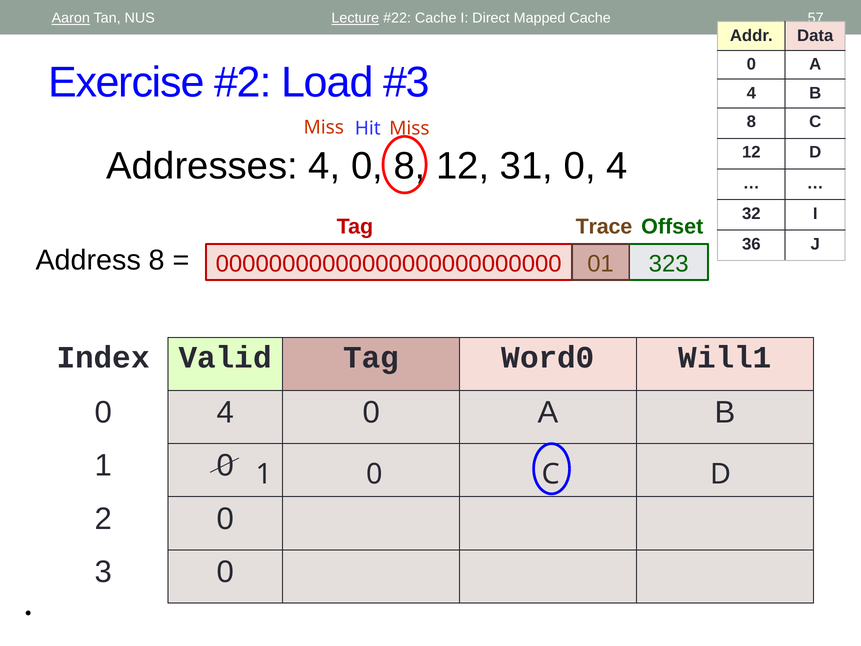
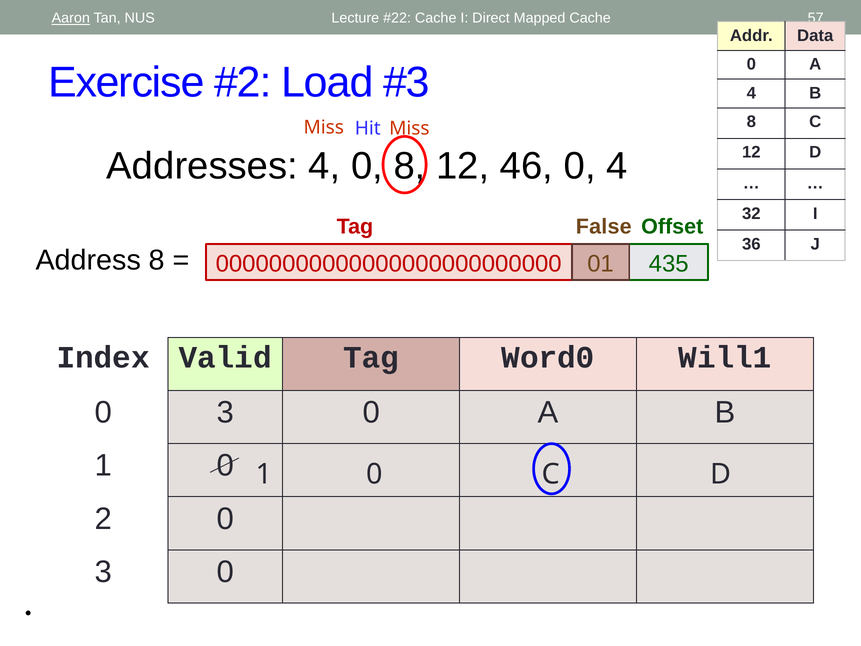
Lecture underline: present -> none
31: 31 -> 46
Trace: Trace -> False
323: 323 -> 435
4 at (225, 412): 4 -> 3
